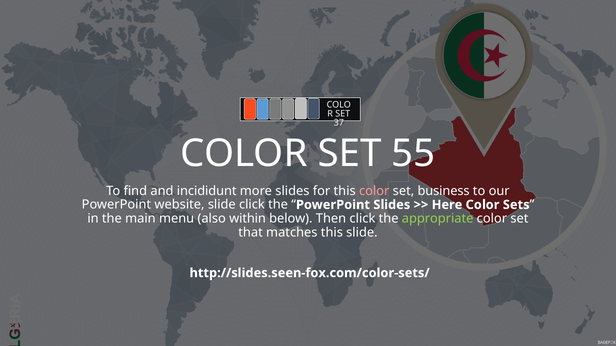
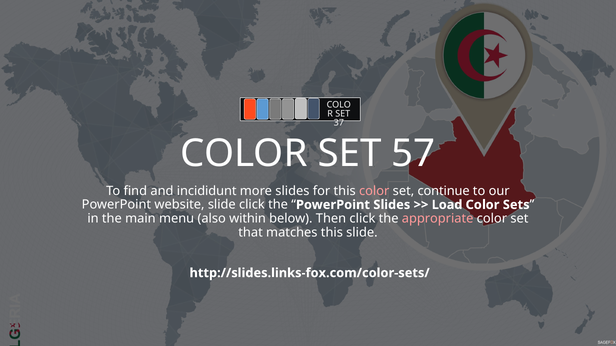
55: 55 -> 57
business: business -> continue
Here: Here -> Load
appropriate colour: light green -> pink
http://slides.seen-fox.com/color-sets/: http://slides.seen-fox.com/color-sets/ -> http://slides.links-fox.com/color-sets/
